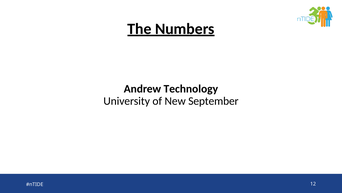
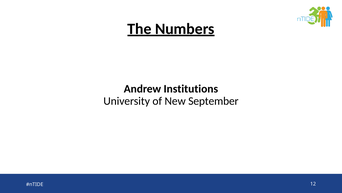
Technology: Technology -> Institutions
